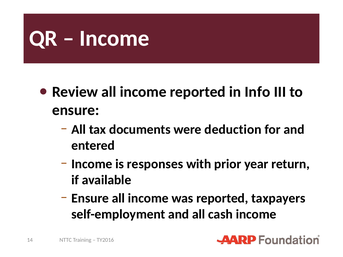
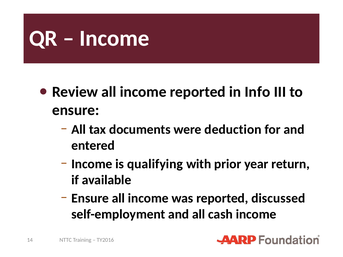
responses: responses -> qualifying
taxpayers: taxpayers -> discussed
